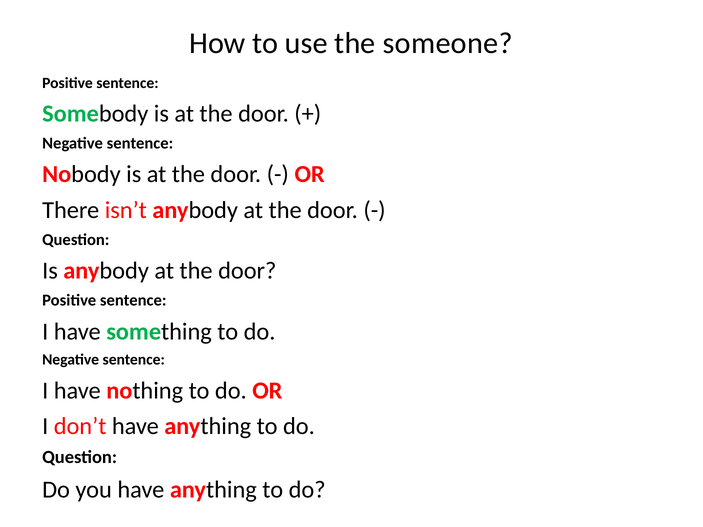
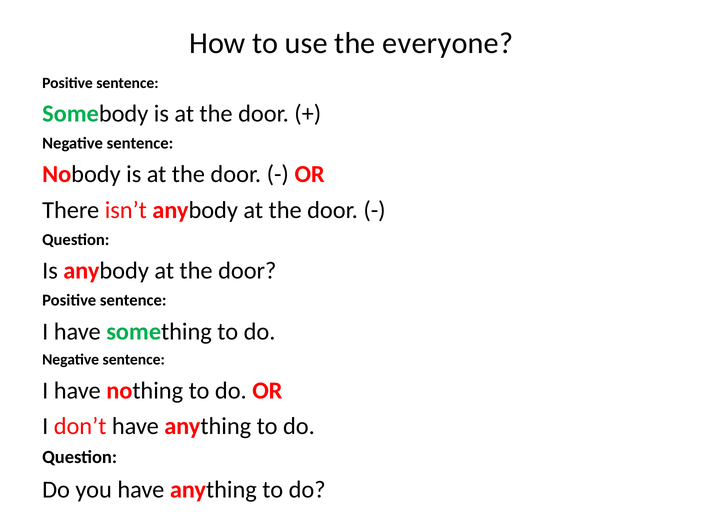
someone: someone -> everyone
